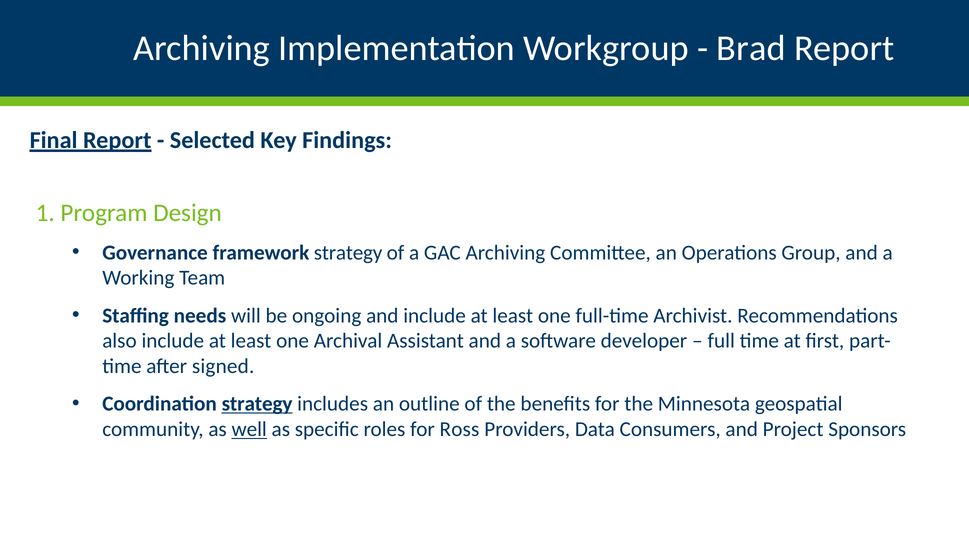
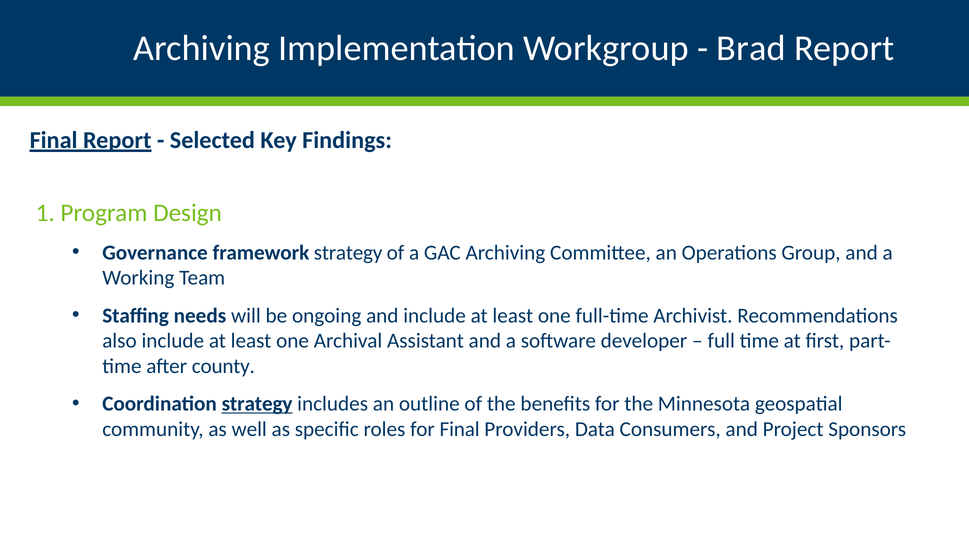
signed: signed -> county
well underline: present -> none
for Ross: Ross -> Final
